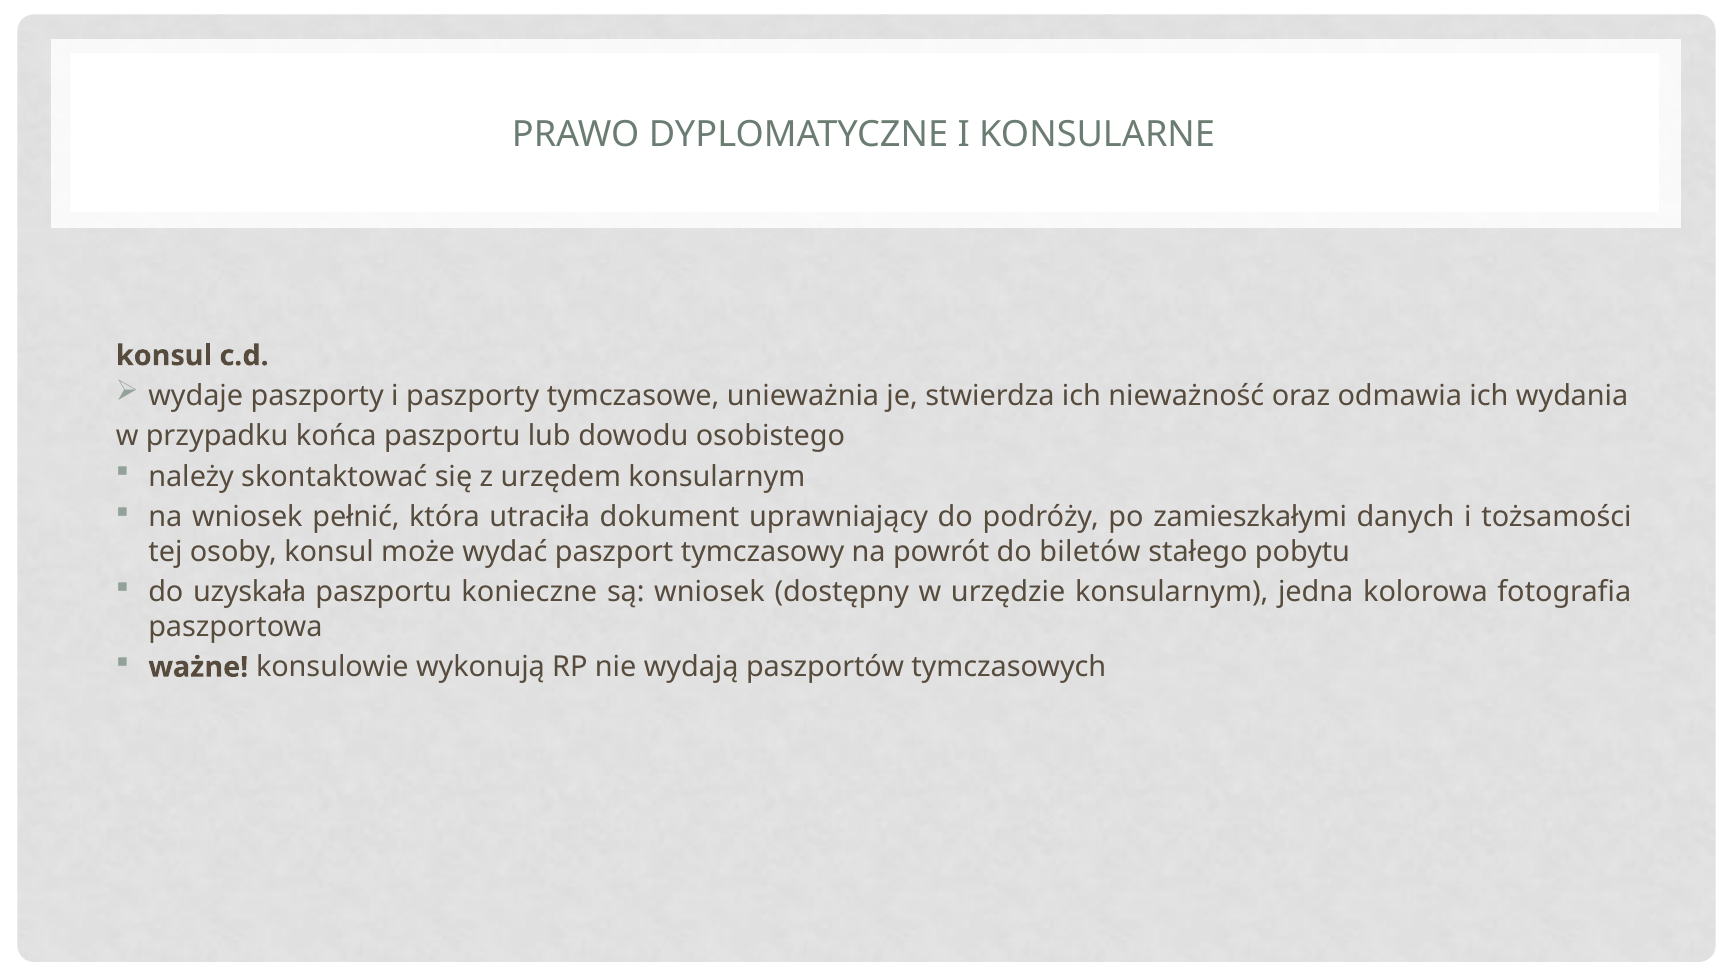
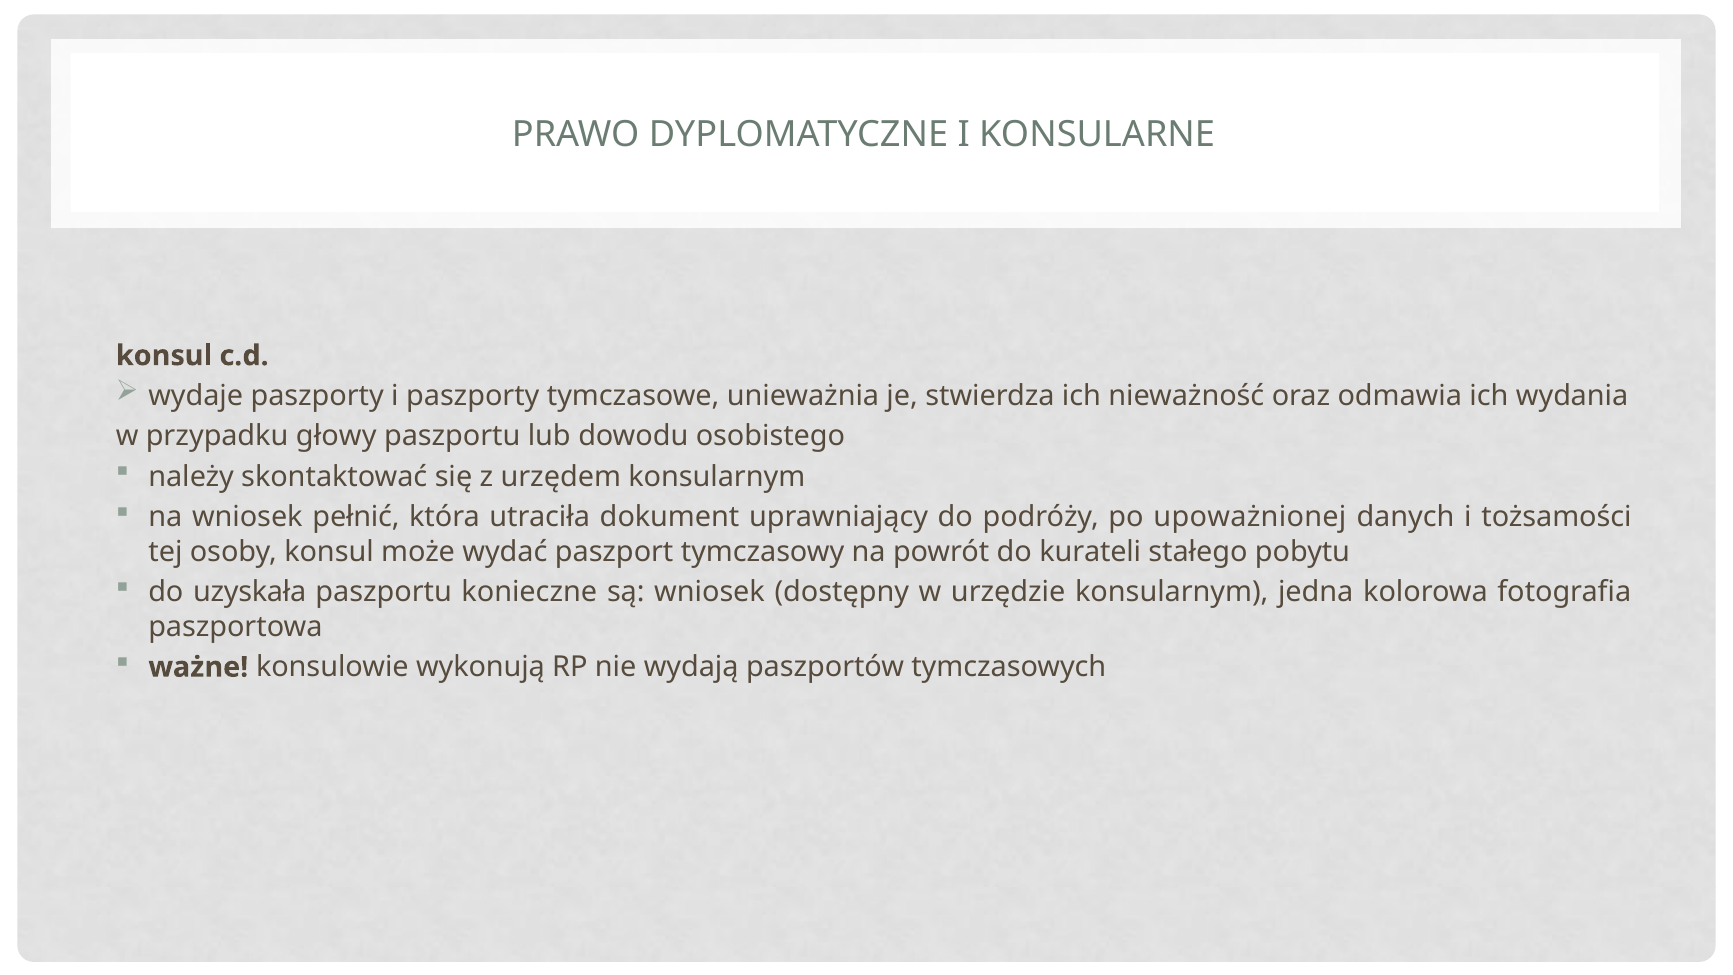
końca: końca -> głowy
zamieszkałymi: zamieszkałymi -> upoważnionej
biletów: biletów -> kurateli
